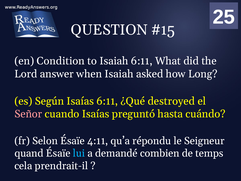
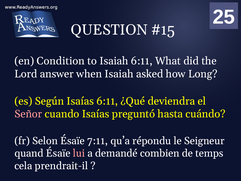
destroyed: destroyed -> deviendra
4:11: 4:11 -> 7:11
lui colour: light blue -> pink
